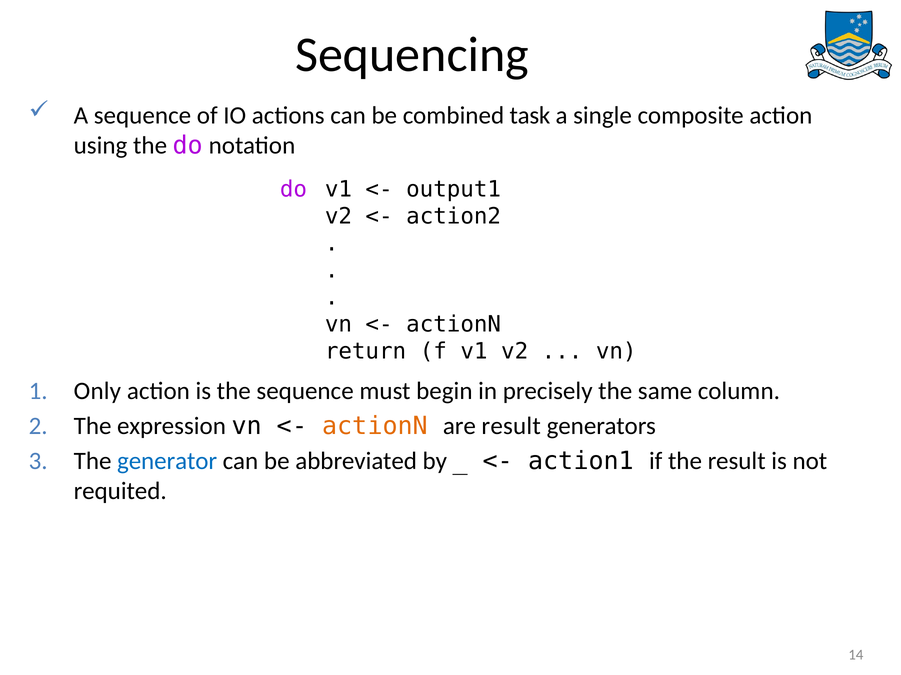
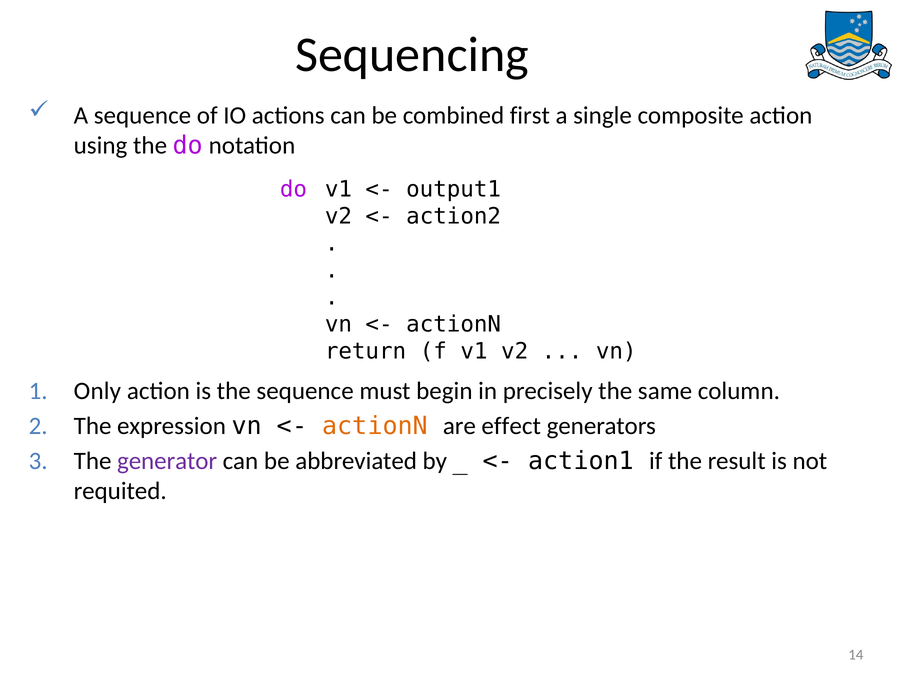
task: task -> first
are result: result -> effect
generator colour: blue -> purple
